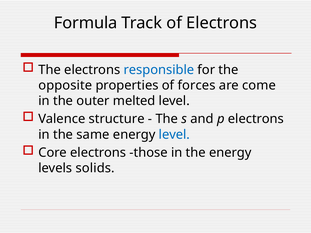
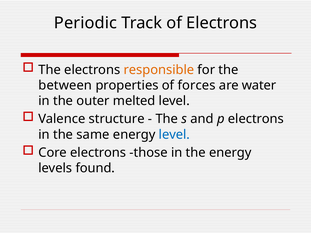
Formula: Formula -> Periodic
responsible colour: blue -> orange
opposite: opposite -> between
come: come -> water
solids: solids -> found
